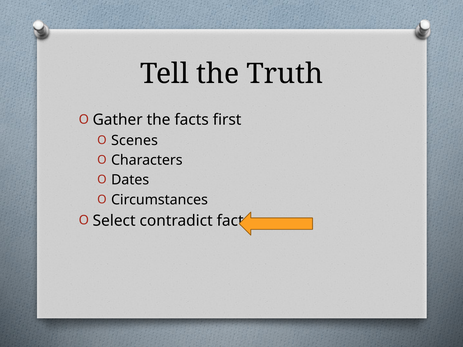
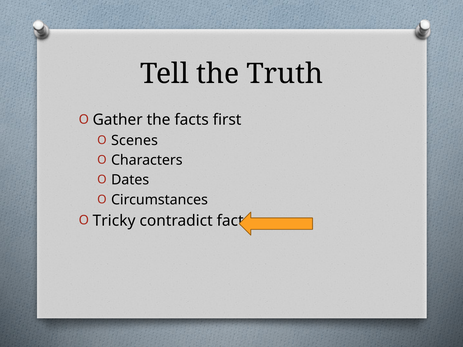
Select: Select -> Tricky
